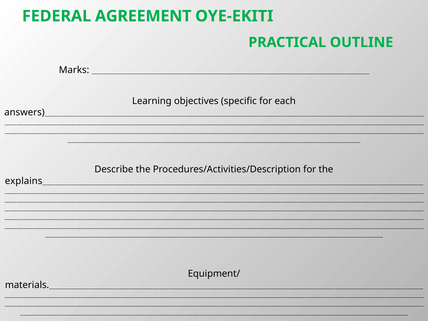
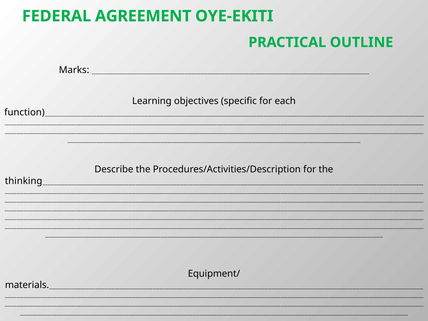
answers: answers -> function
explains: explains -> thinking
